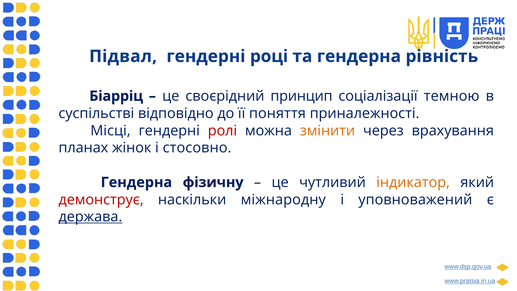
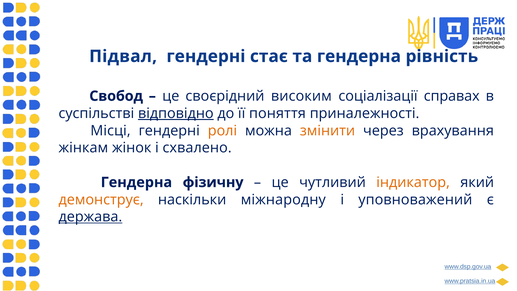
році: році -> стає
Біарріц: Біарріц -> Свобод
принцип: принцип -> високим
темною: темною -> справах
відповідно underline: none -> present
ролі colour: red -> orange
планах: планах -> жінкам
стосовно: стосовно -> схвалено
демонструє colour: red -> orange
